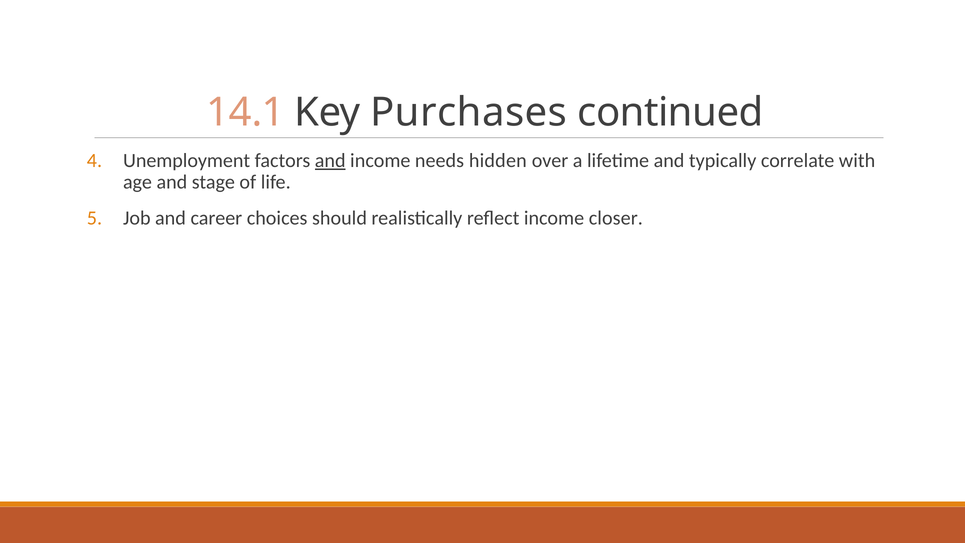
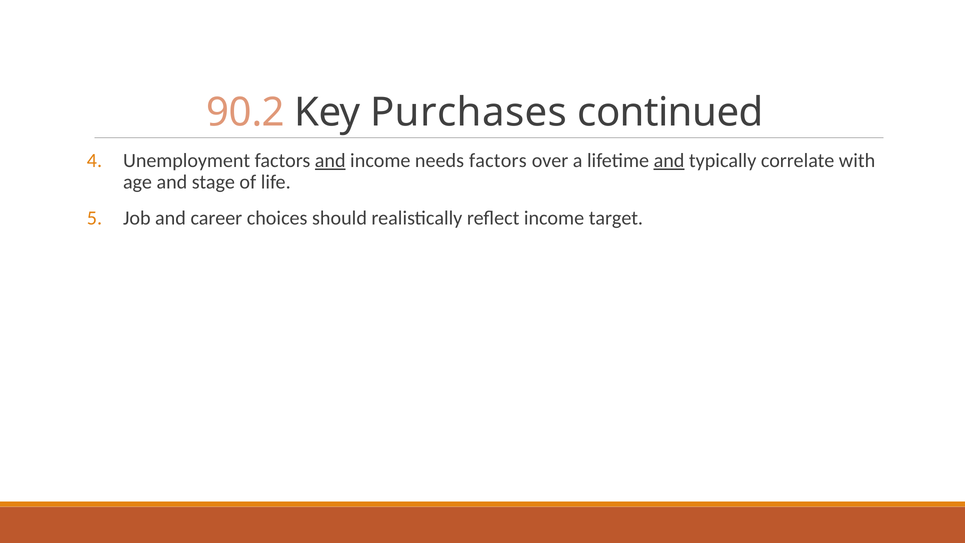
14.1: 14.1 -> 90.2
needs hidden: hidden -> factors
and at (669, 160) underline: none -> present
closer: closer -> target
